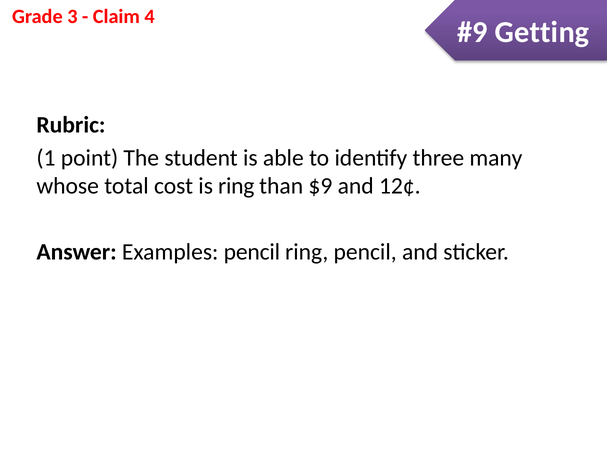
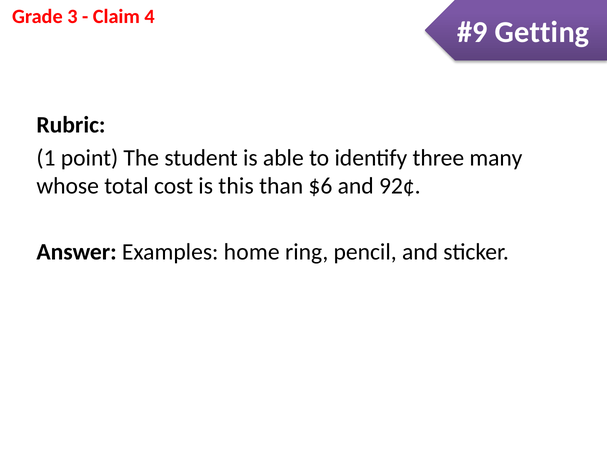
is ring: ring -> this
$9: $9 -> $6
12¢: 12¢ -> 92¢
Examples pencil: pencil -> home
